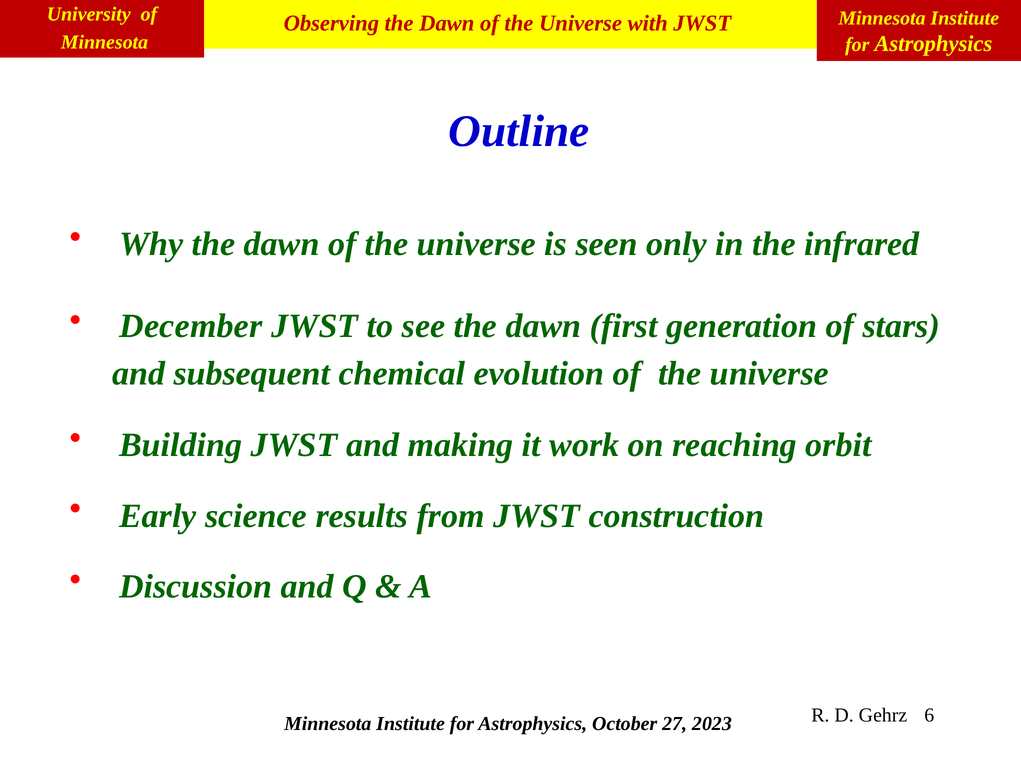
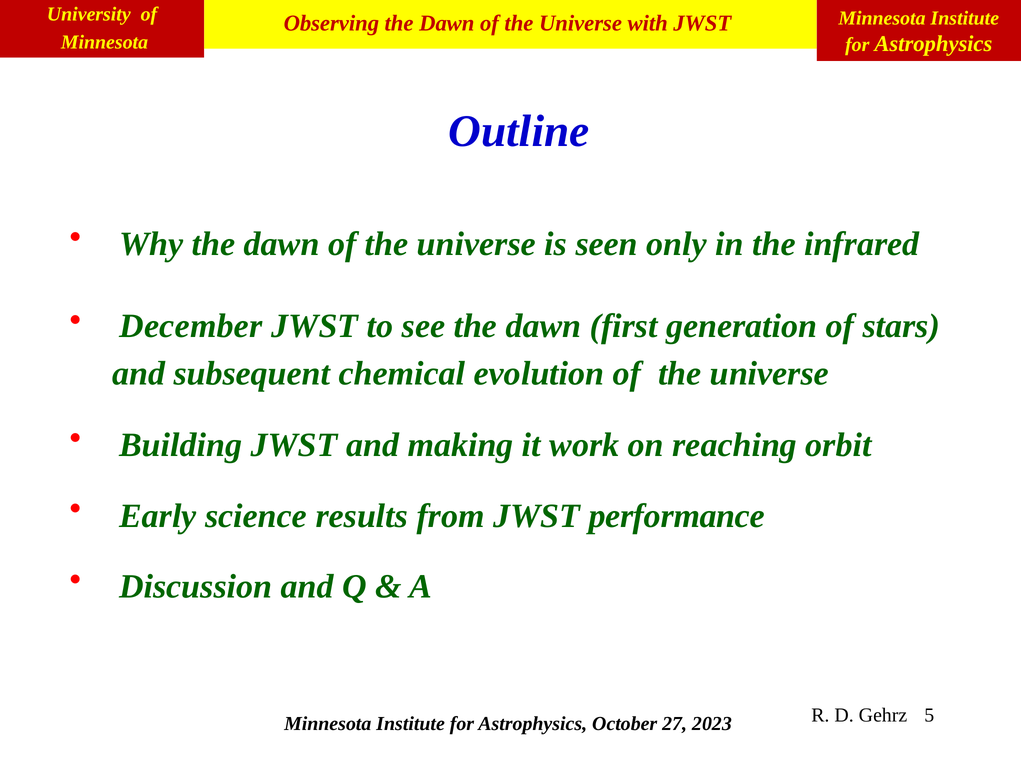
construction: construction -> performance
6: 6 -> 5
